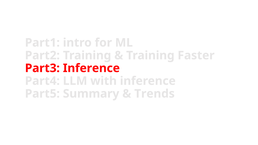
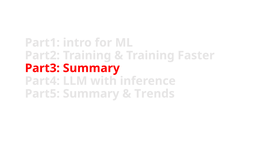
Part3 Inference: Inference -> Summary
